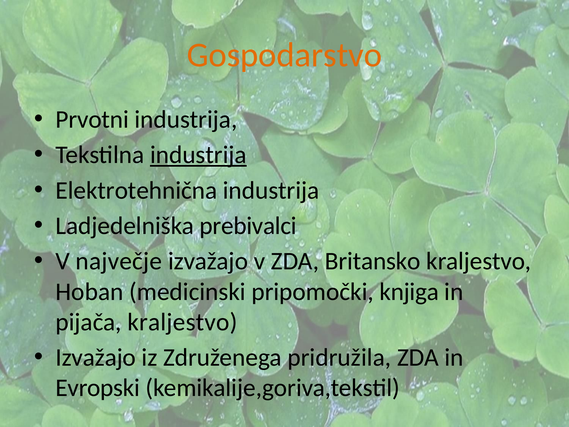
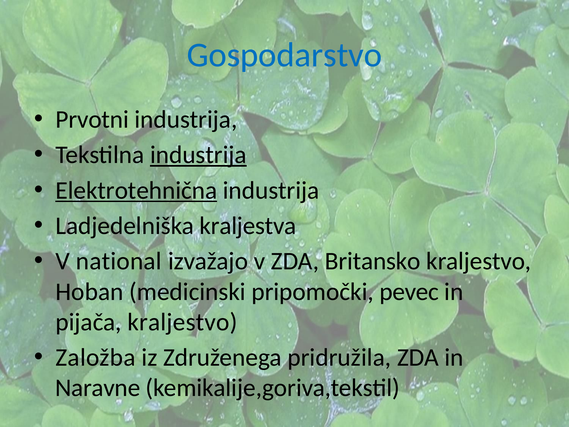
Gospodarstvo colour: orange -> blue
Elektrotehnična underline: none -> present
prebivalci: prebivalci -> kraljestva
največje: največje -> national
knjiga: knjiga -> pevec
Izvažajo at (96, 357): Izvažajo -> Založba
Evropski: Evropski -> Naravne
